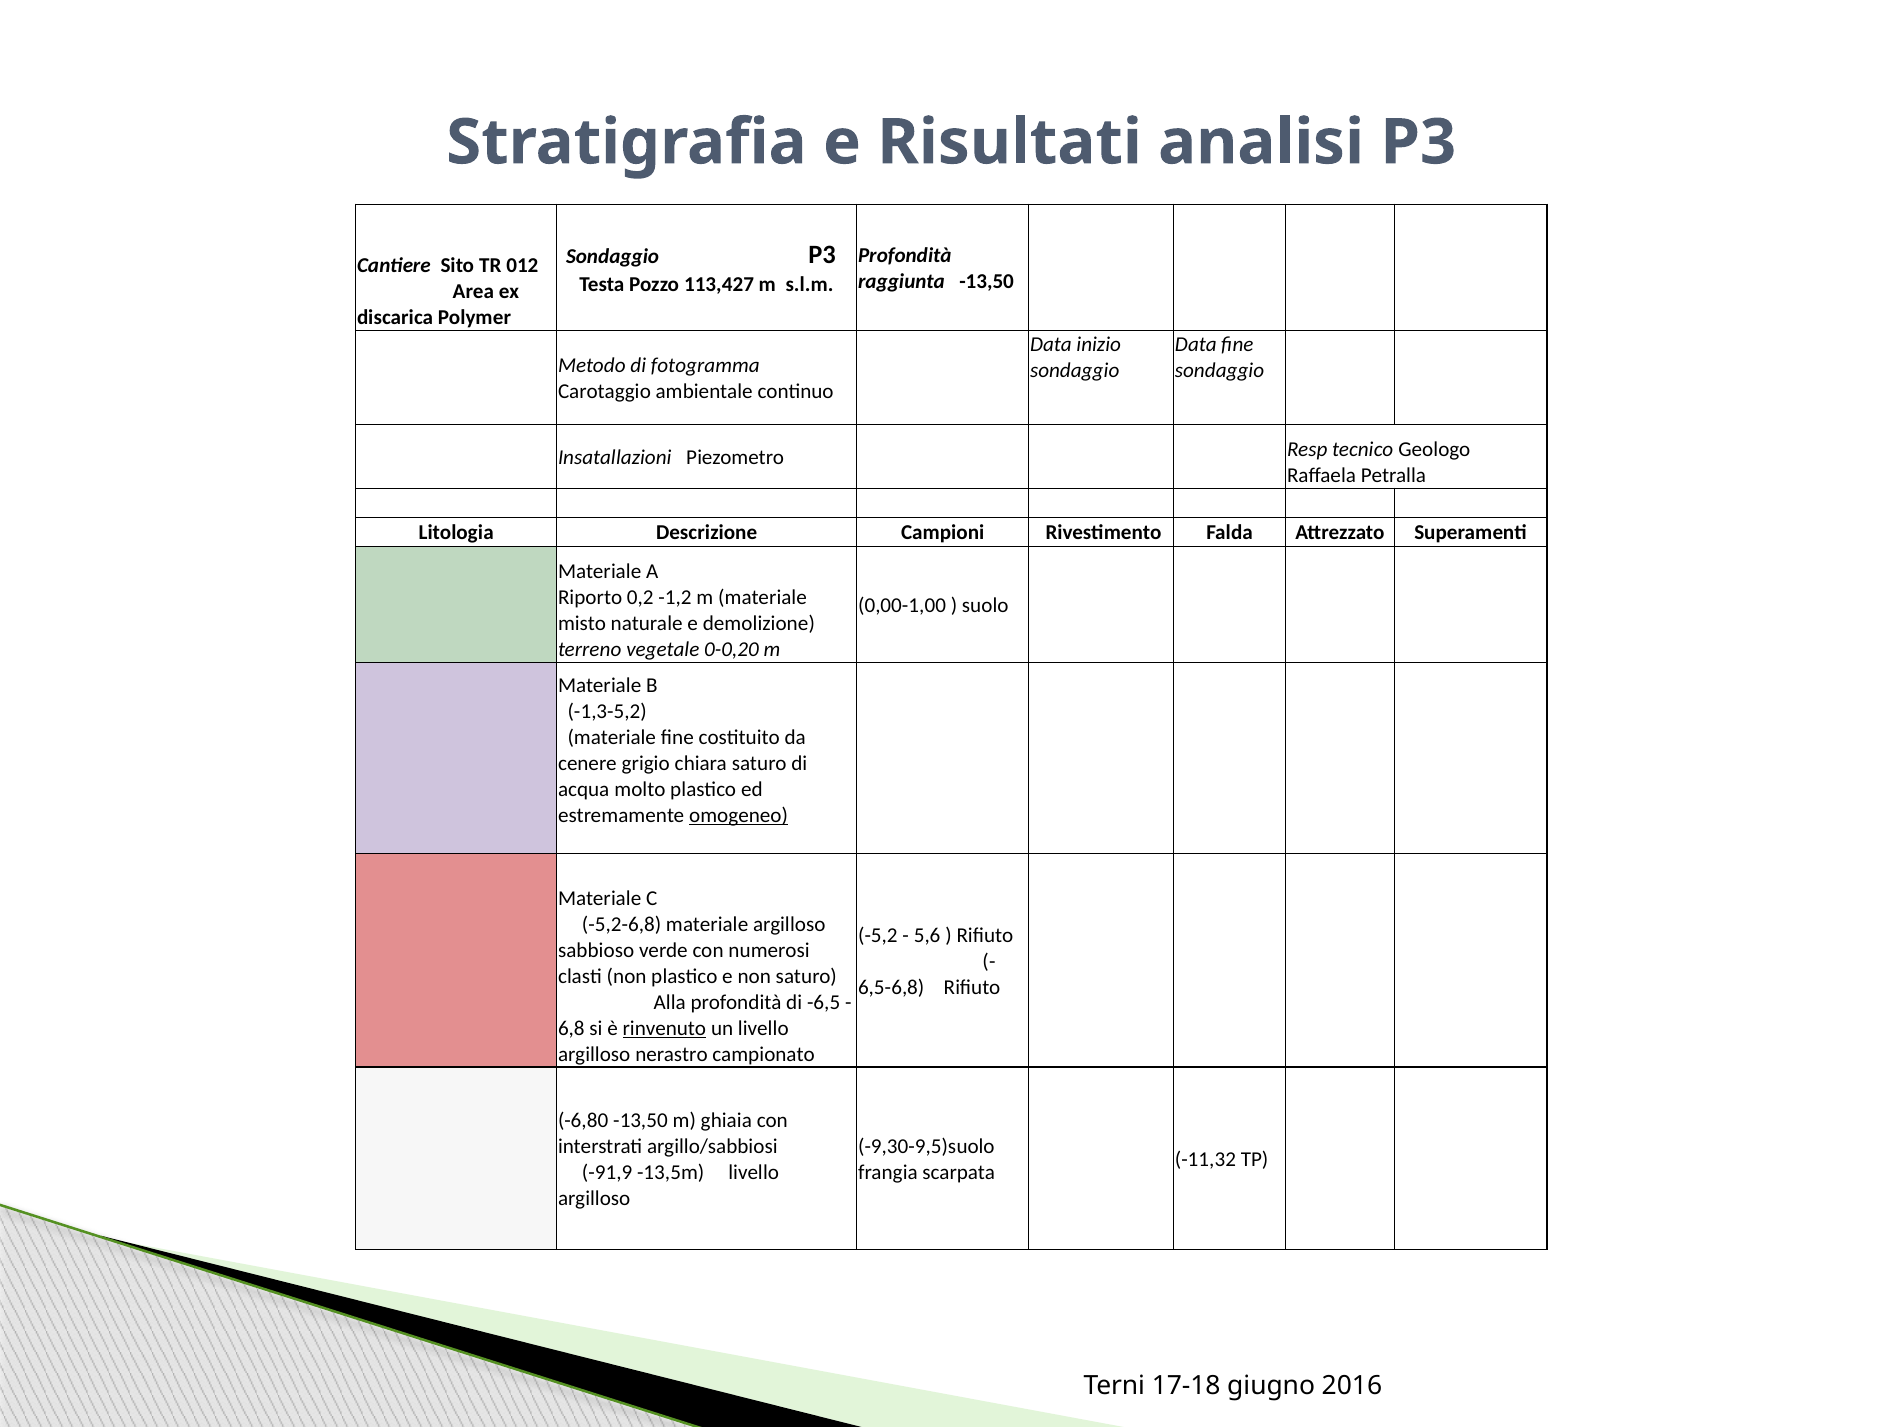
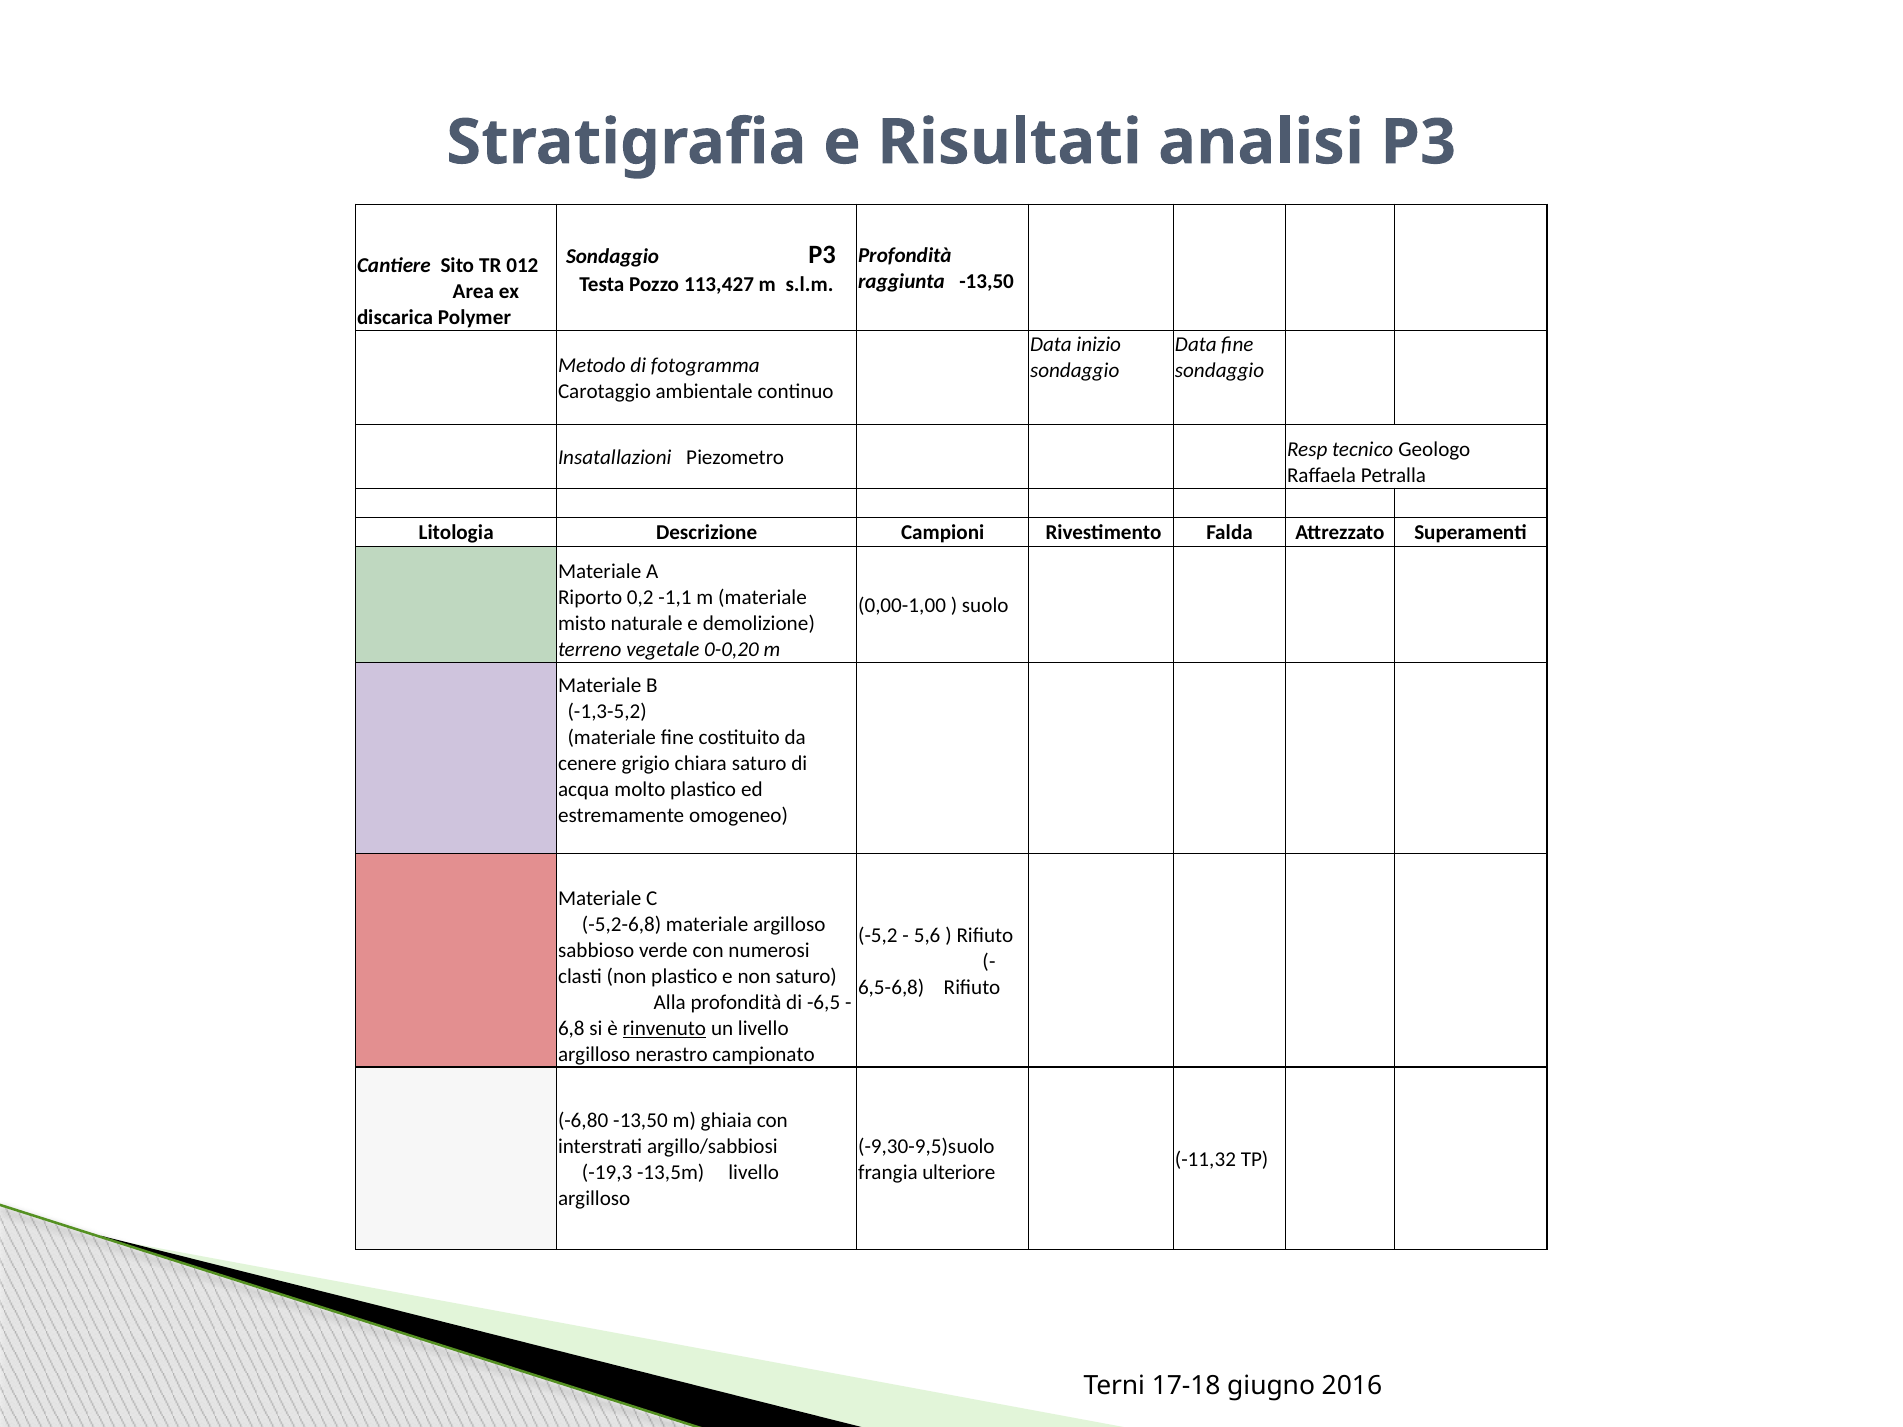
-1,2: -1,2 -> -1,1
omogeneo underline: present -> none
-91,9: -91,9 -> -19,3
scarpata: scarpata -> ulteriore
